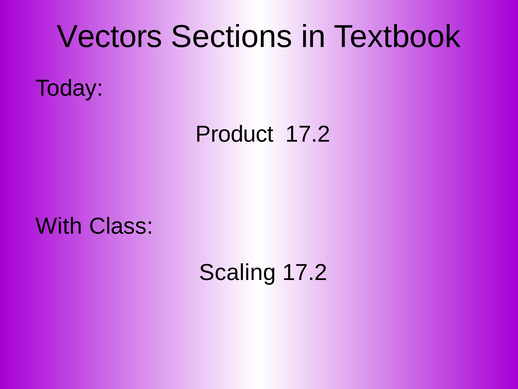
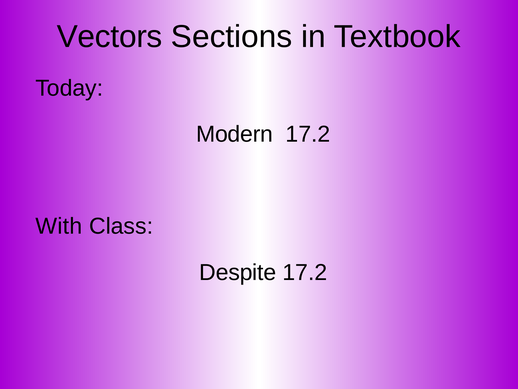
Product: Product -> Modern
Scaling: Scaling -> Despite
